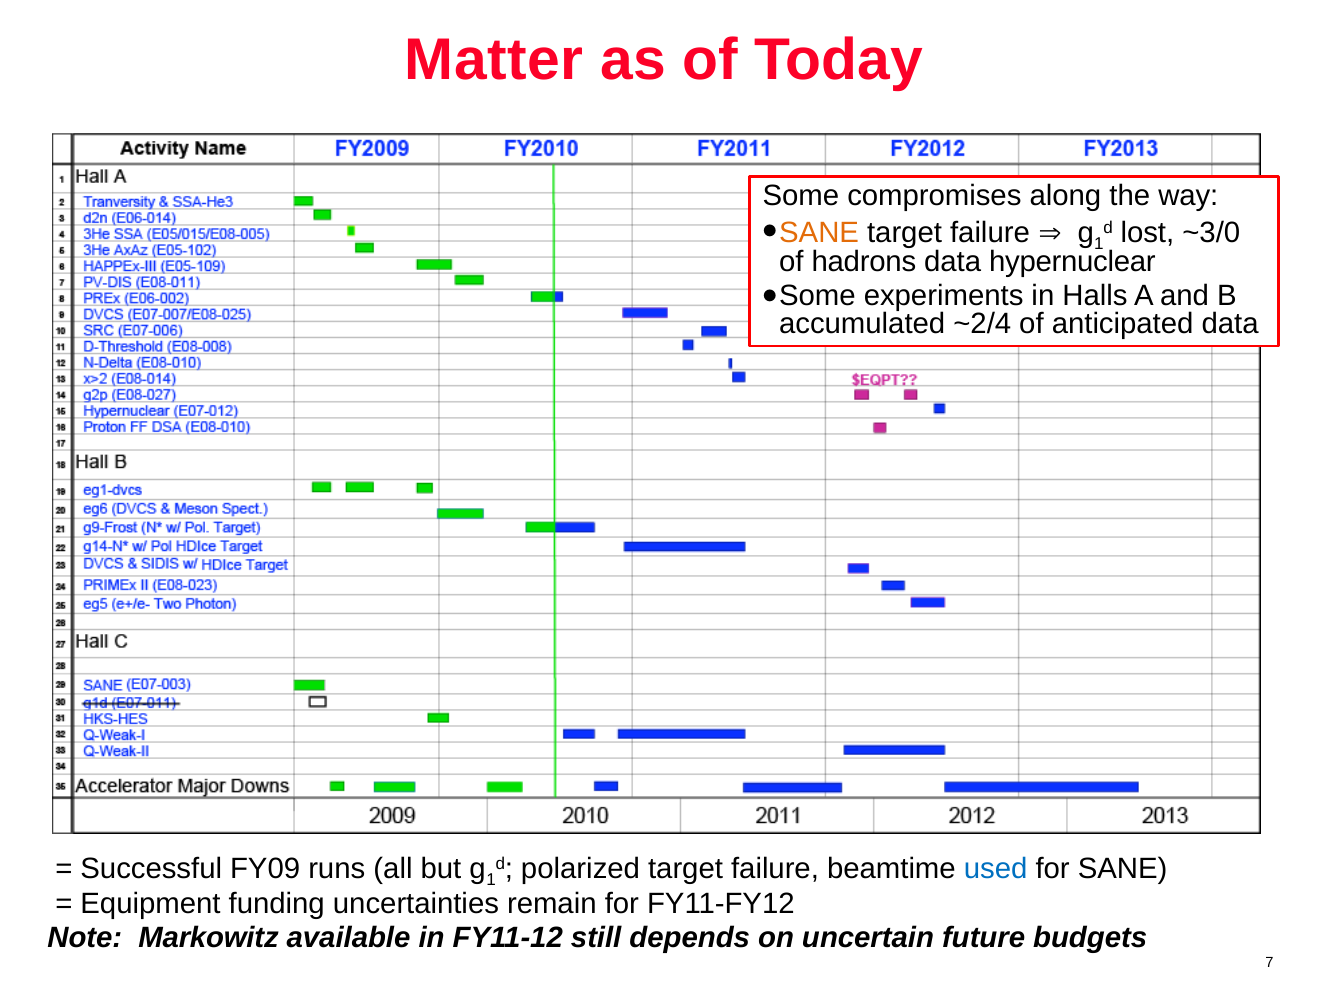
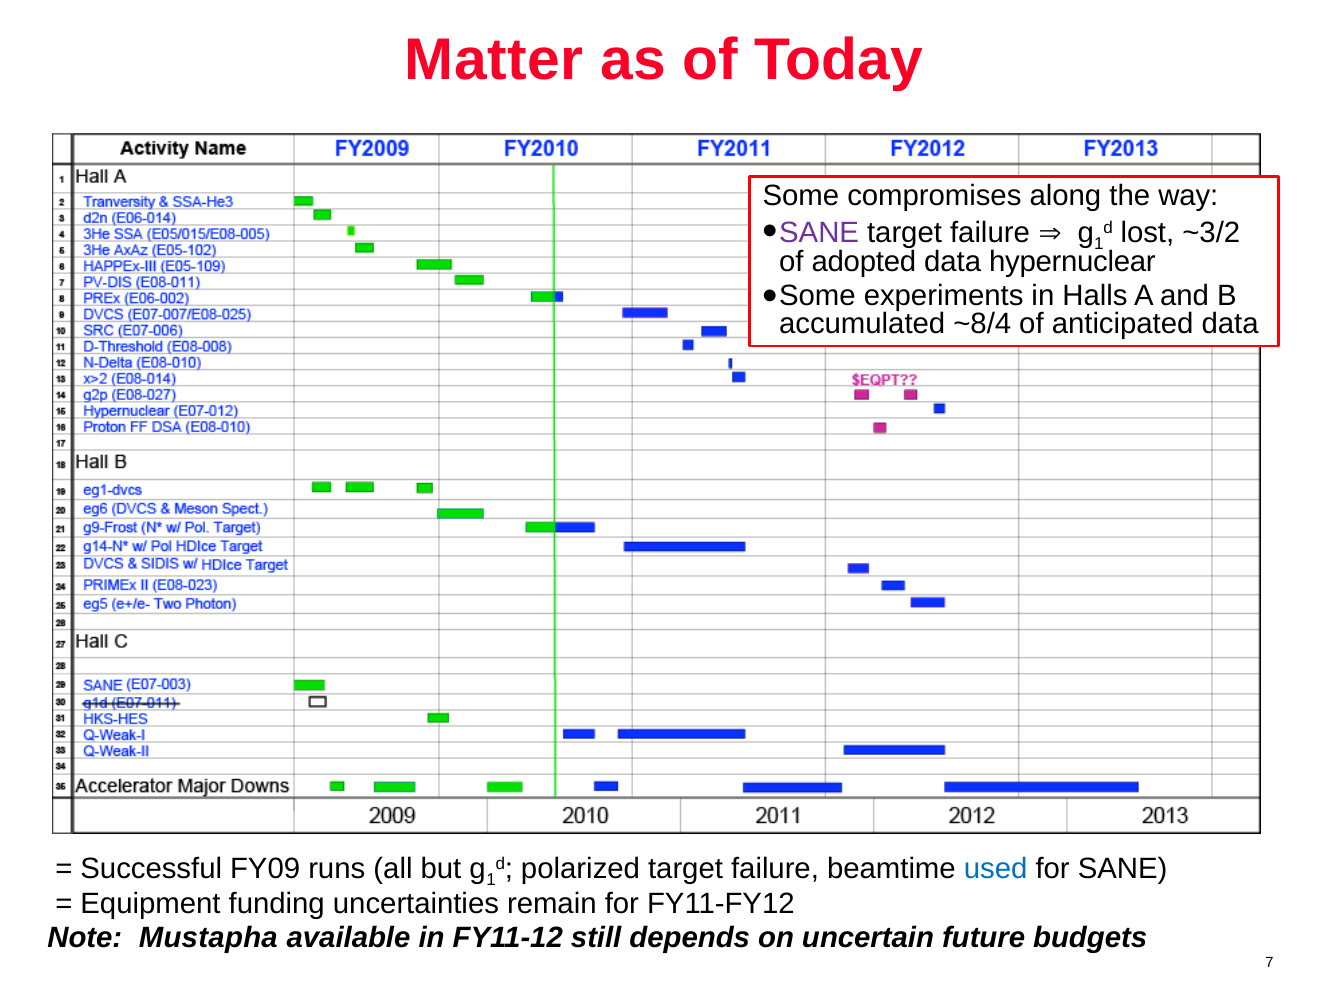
SANE at (819, 233) colour: orange -> purple
~3/0: ~3/0 -> ~3/2
hadrons: hadrons -> adopted
~2/4: ~2/4 -> ~8/4
Markowitz: Markowitz -> Mustapha
